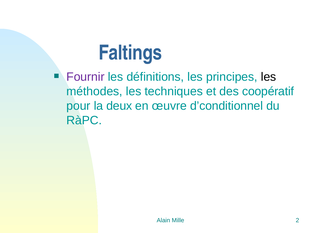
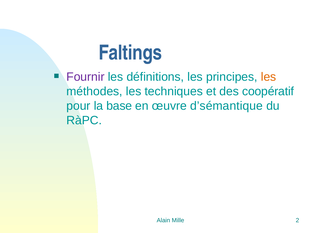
les at (269, 77) colour: black -> orange
deux: deux -> base
d’conditionnel: d’conditionnel -> d’sémantique
